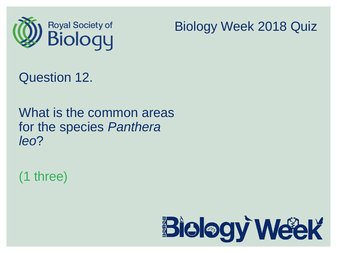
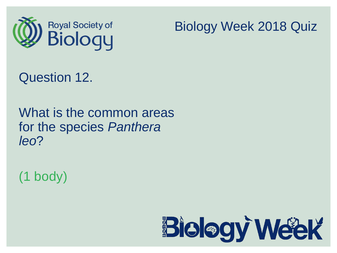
three: three -> body
